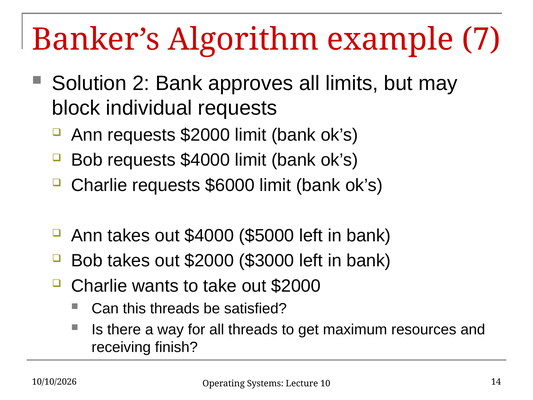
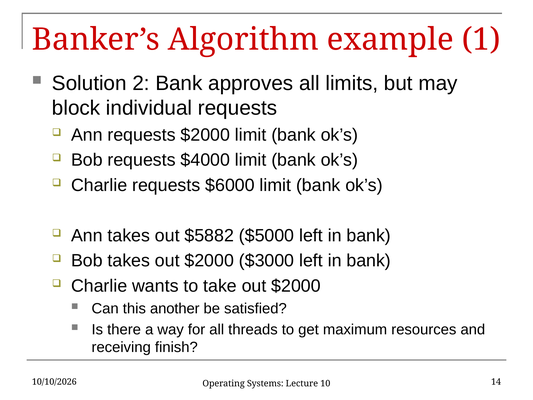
7: 7 -> 1
out $4000: $4000 -> $5882
this threads: threads -> another
